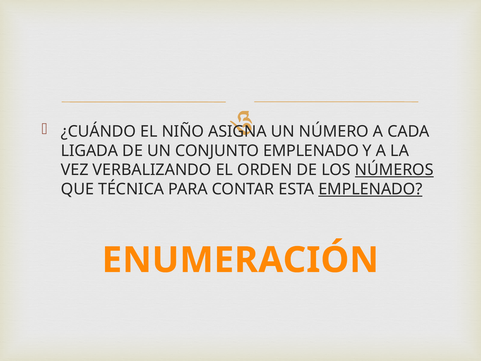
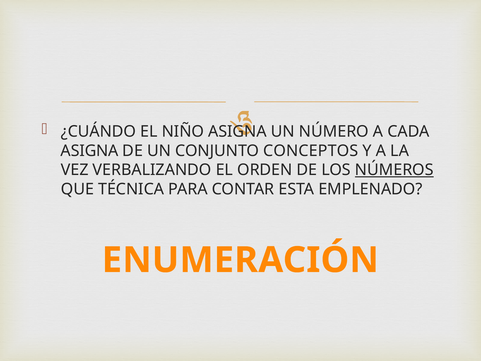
LIGADA at (90, 151): LIGADA -> ASIGNA
CONJUNTO EMPLENADO: EMPLENADO -> CONCEPTOS
EMPLENADO at (370, 189) underline: present -> none
